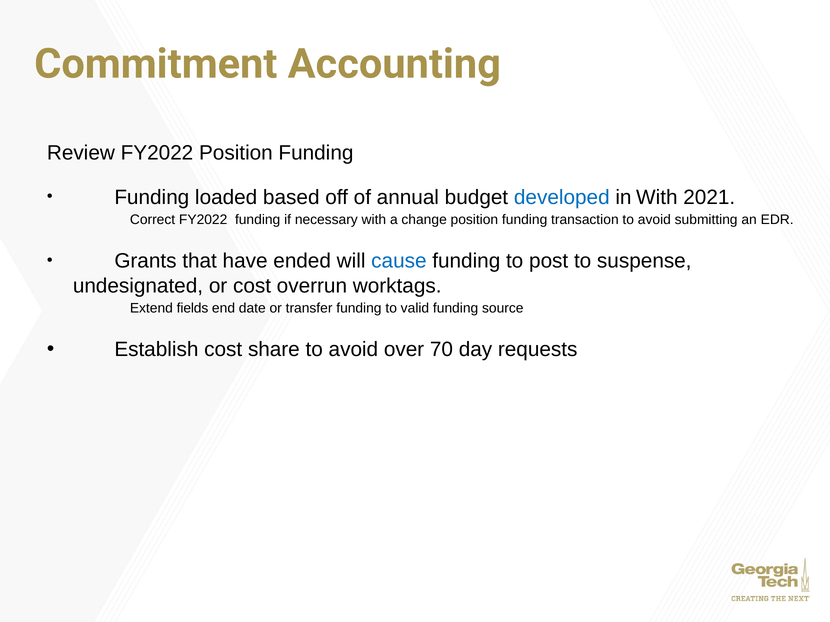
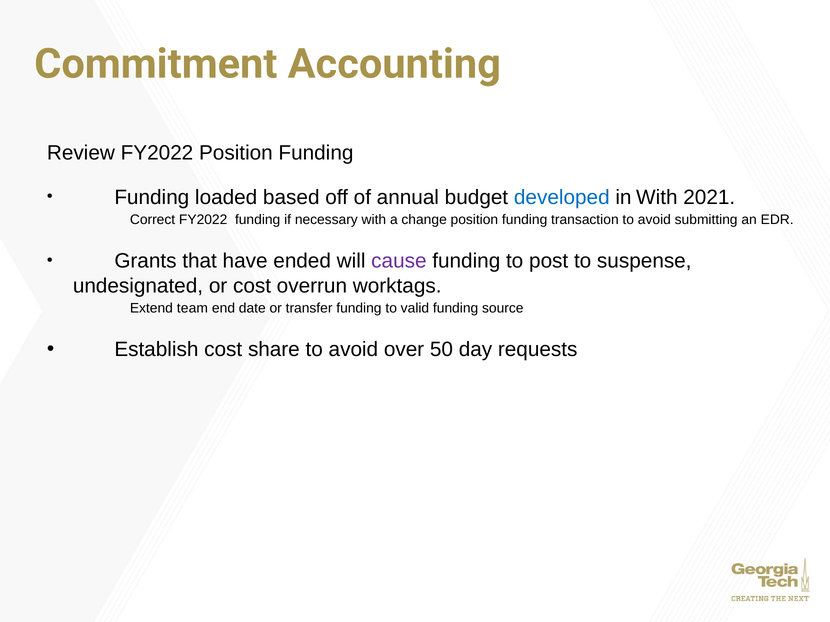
cause colour: blue -> purple
fields: fields -> team
70: 70 -> 50
